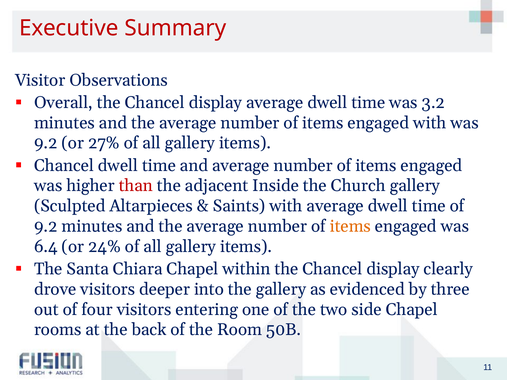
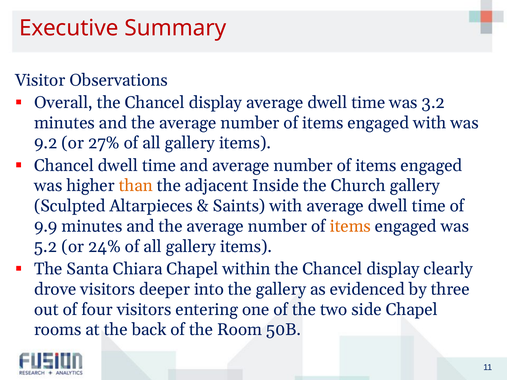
than colour: red -> orange
9.2 at (46, 226): 9.2 -> 9.9
6.4: 6.4 -> 5.2
